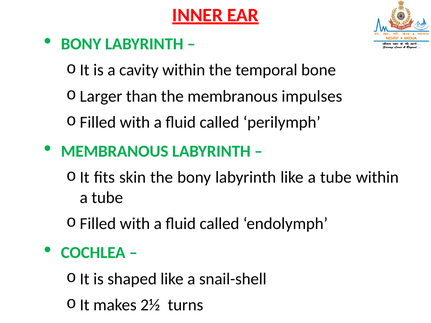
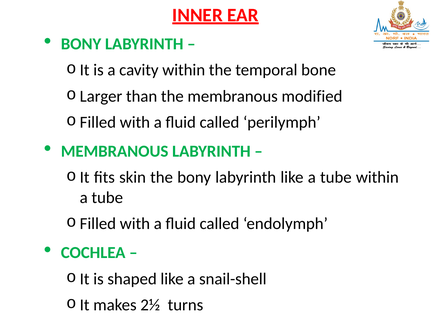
impulses: impulses -> modified
